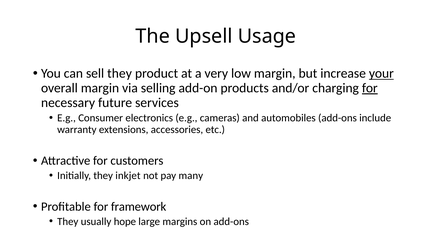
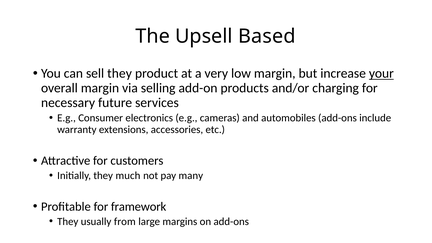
Usage: Usage -> Based
for at (370, 88) underline: present -> none
inkjet: inkjet -> much
hope: hope -> from
